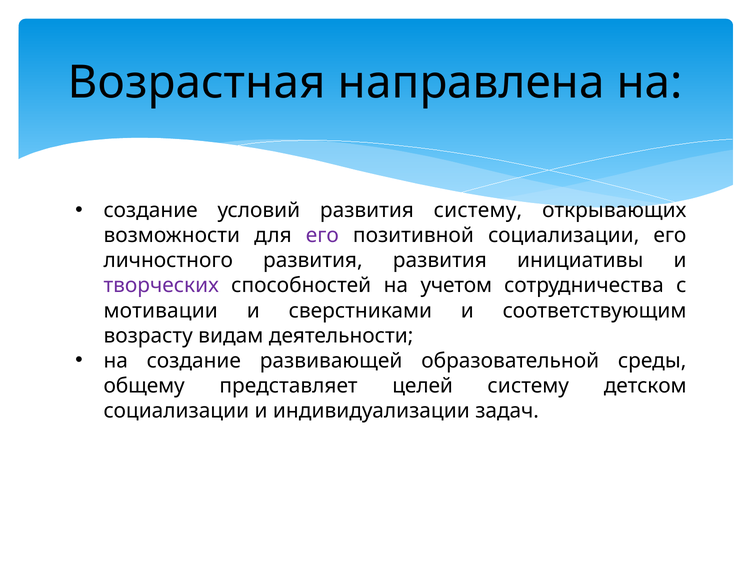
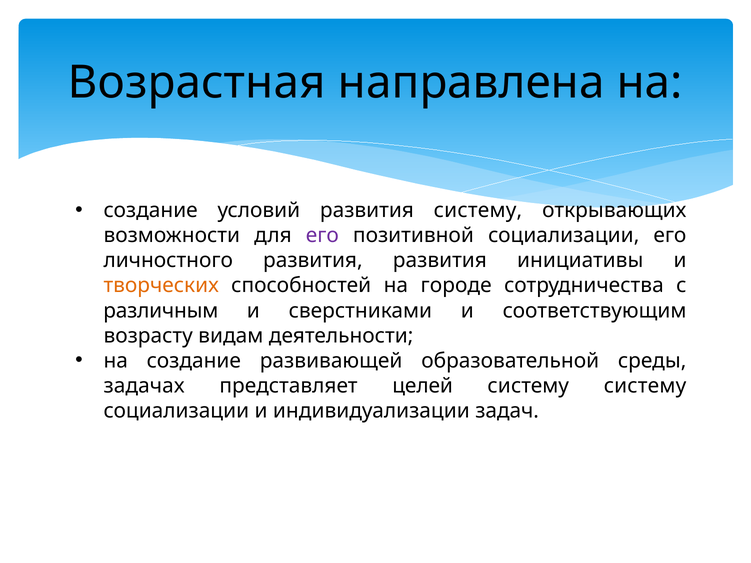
творческих colour: purple -> orange
учетом: учетом -> городе
мотивации: мотивации -> различным
общему: общему -> задачах
систему детском: детском -> систему
